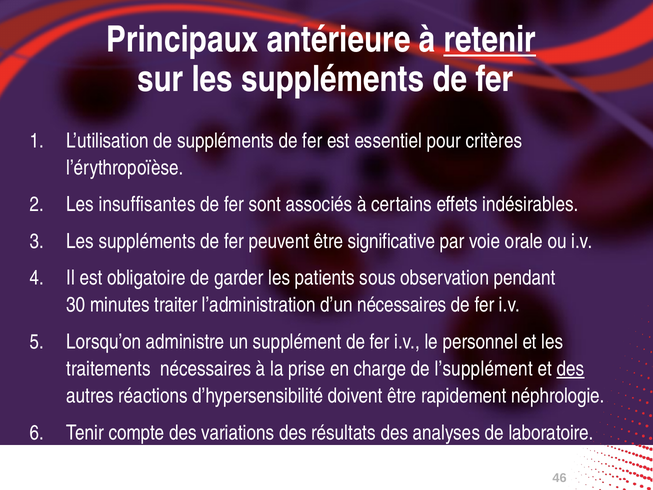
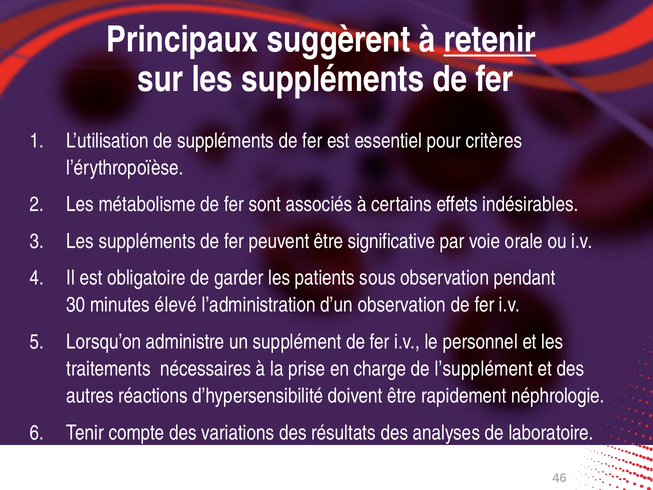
antérieure: antérieure -> suggèrent
insuffisantes: insuffisantes -> métabolisme
traiter: traiter -> élevé
d’un nécessaires: nécessaires -> observation
des at (570, 369) underline: present -> none
